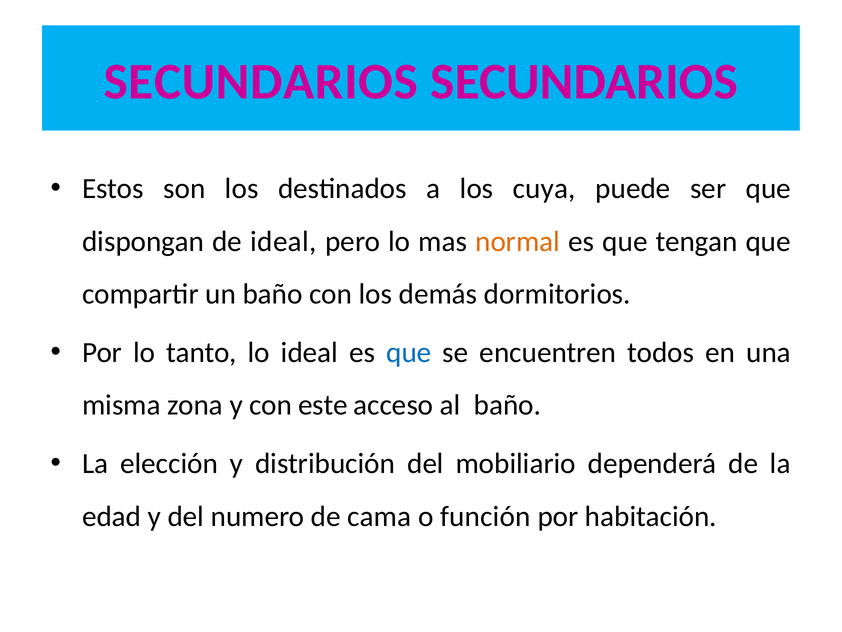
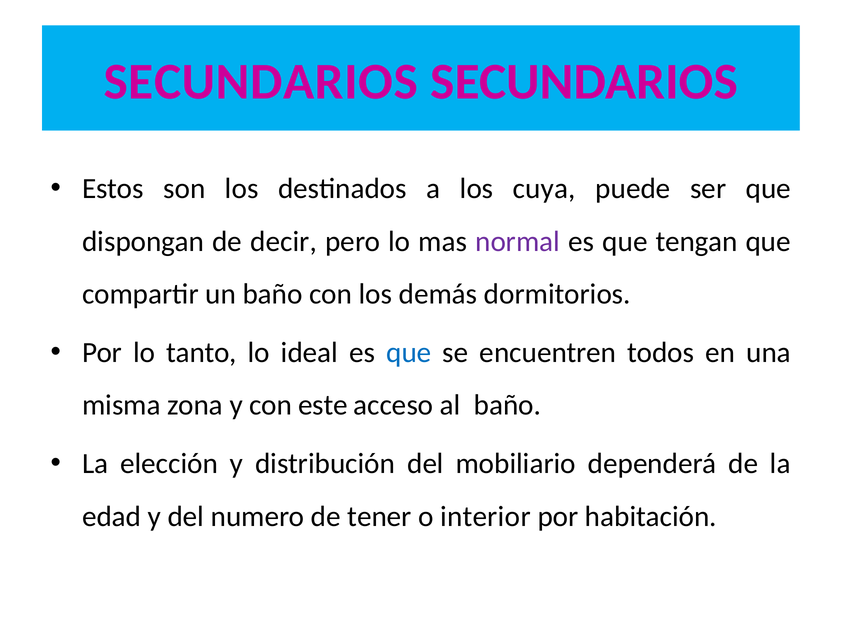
de ideal: ideal -> decir
normal colour: orange -> purple
cama: cama -> tener
función: función -> interior
